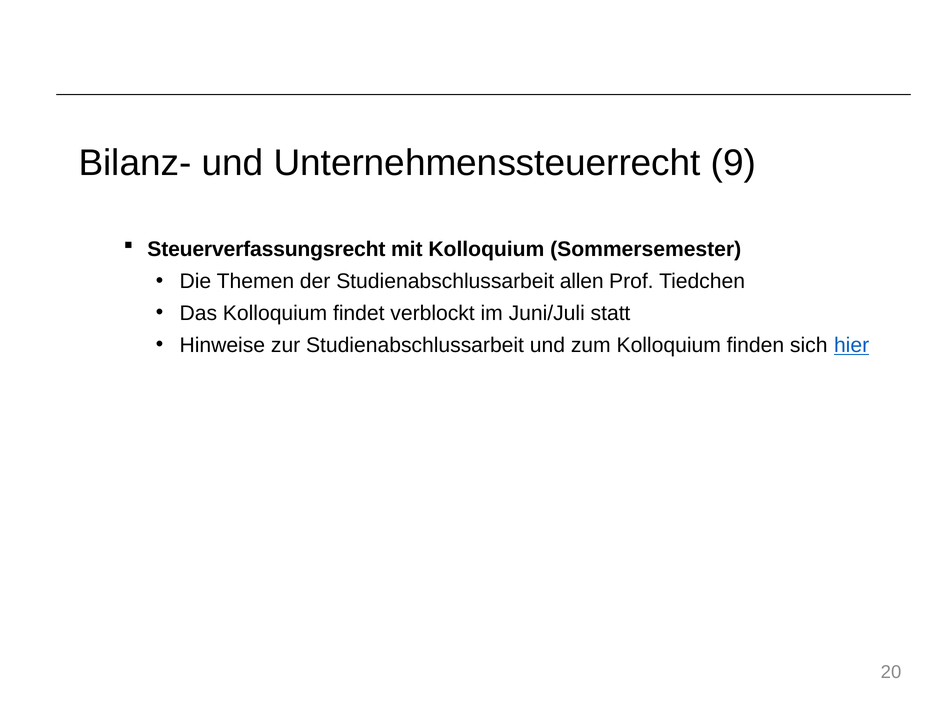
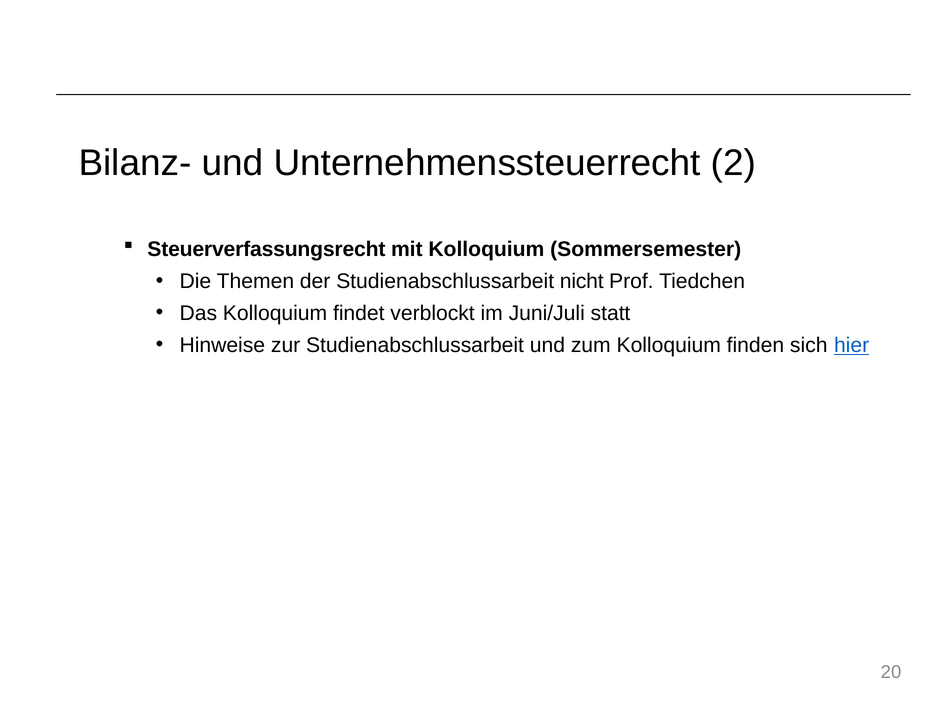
9: 9 -> 2
allen: allen -> nicht
